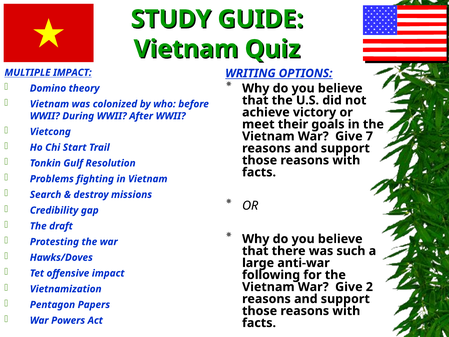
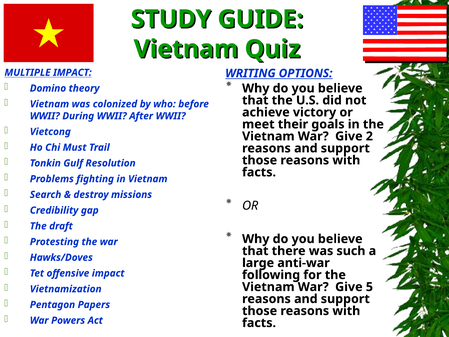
7: 7 -> 2
Start: Start -> Must
2: 2 -> 5
